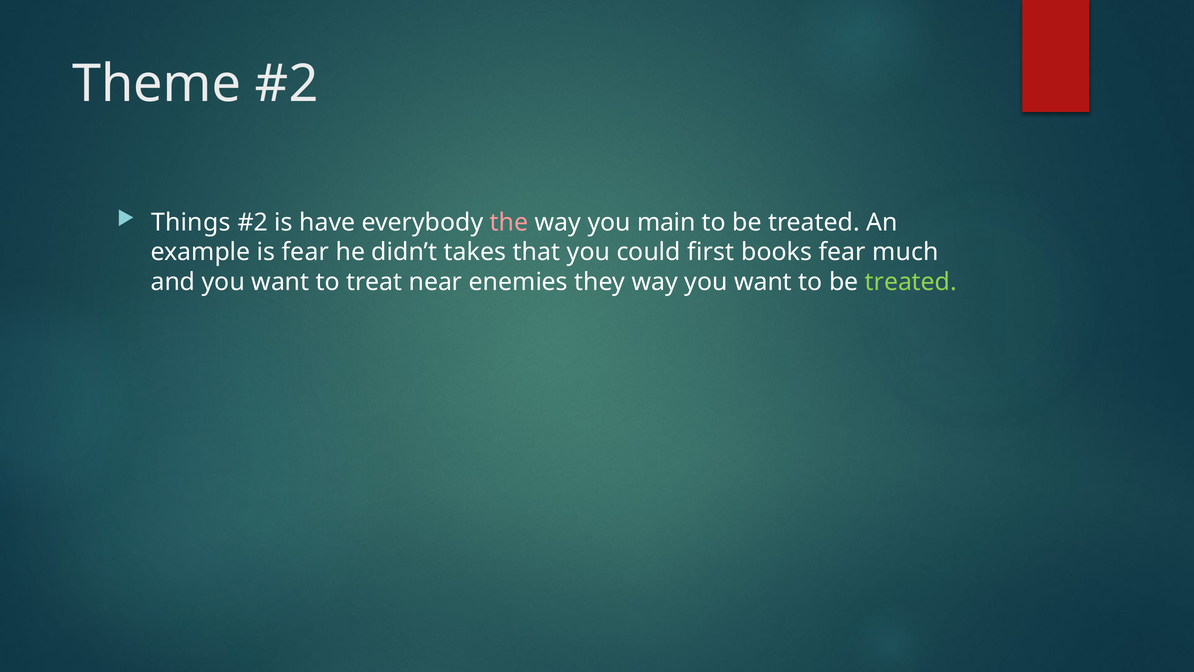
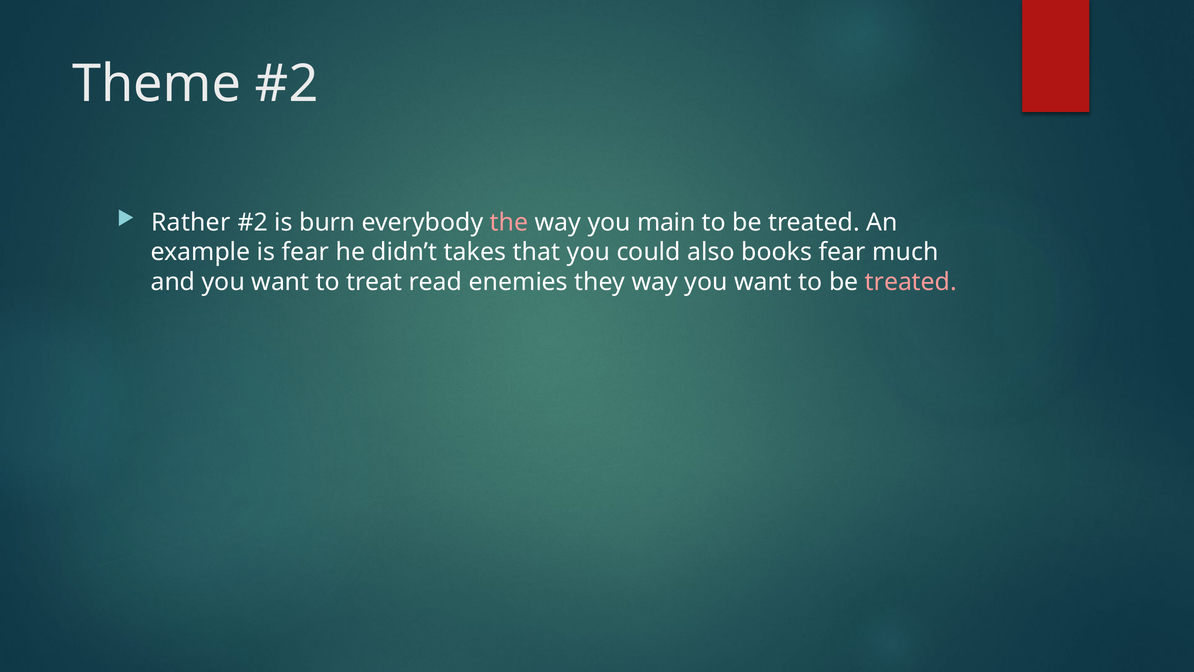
Things: Things -> Rather
have: have -> burn
first: first -> also
near: near -> read
treated at (911, 282) colour: light green -> pink
